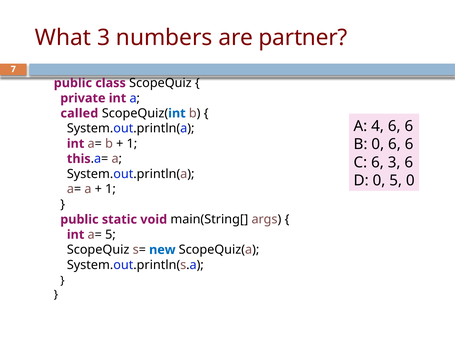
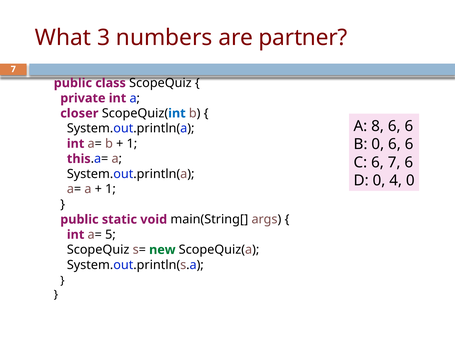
called: called -> closer
4: 4 -> 8
6 3: 3 -> 7
0 5: 5 -> 4
new colour: blue -> green
